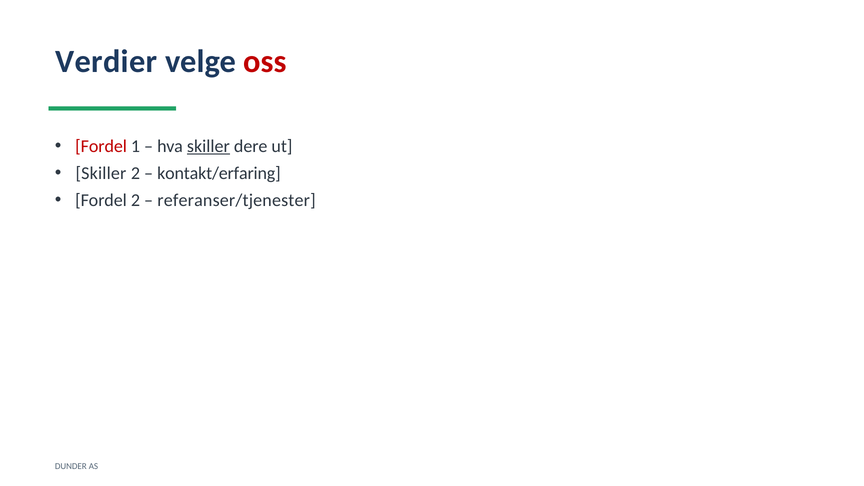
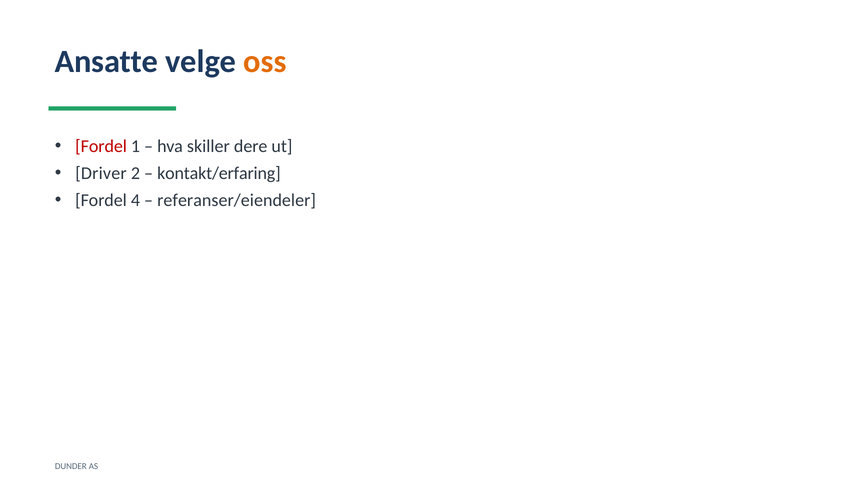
Verdier: Verdier -> Ansatte
oss colour: red -> orange
skiller at (208, 146) underline: present -> none
Skiller at (101, 173): Skiller -> Driver
Fordel 2: 2 -> 4
referanser/tjenester: referanser/tjenester -> referanser/eiendeler
